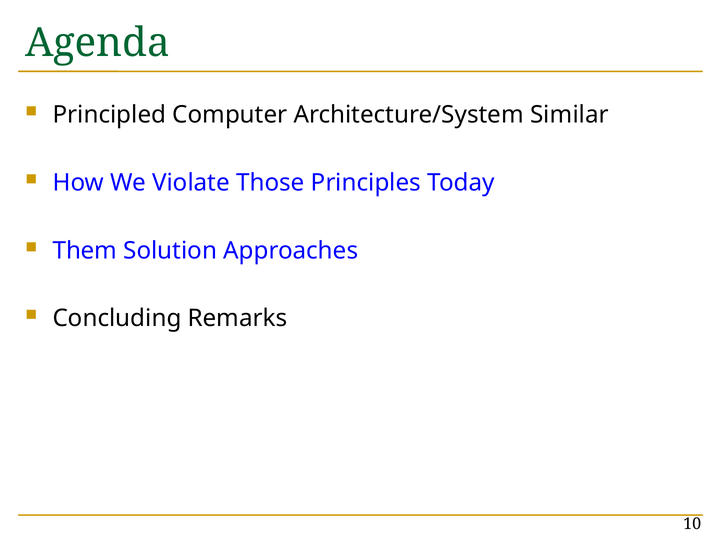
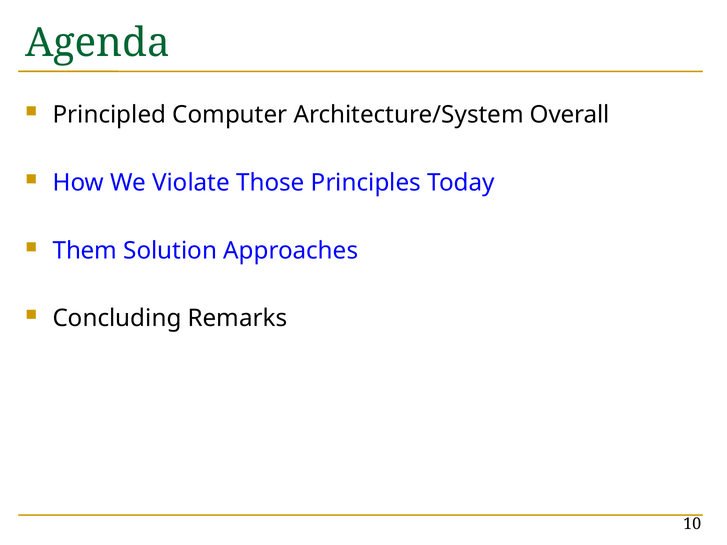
Similar: Similar -> Overall
